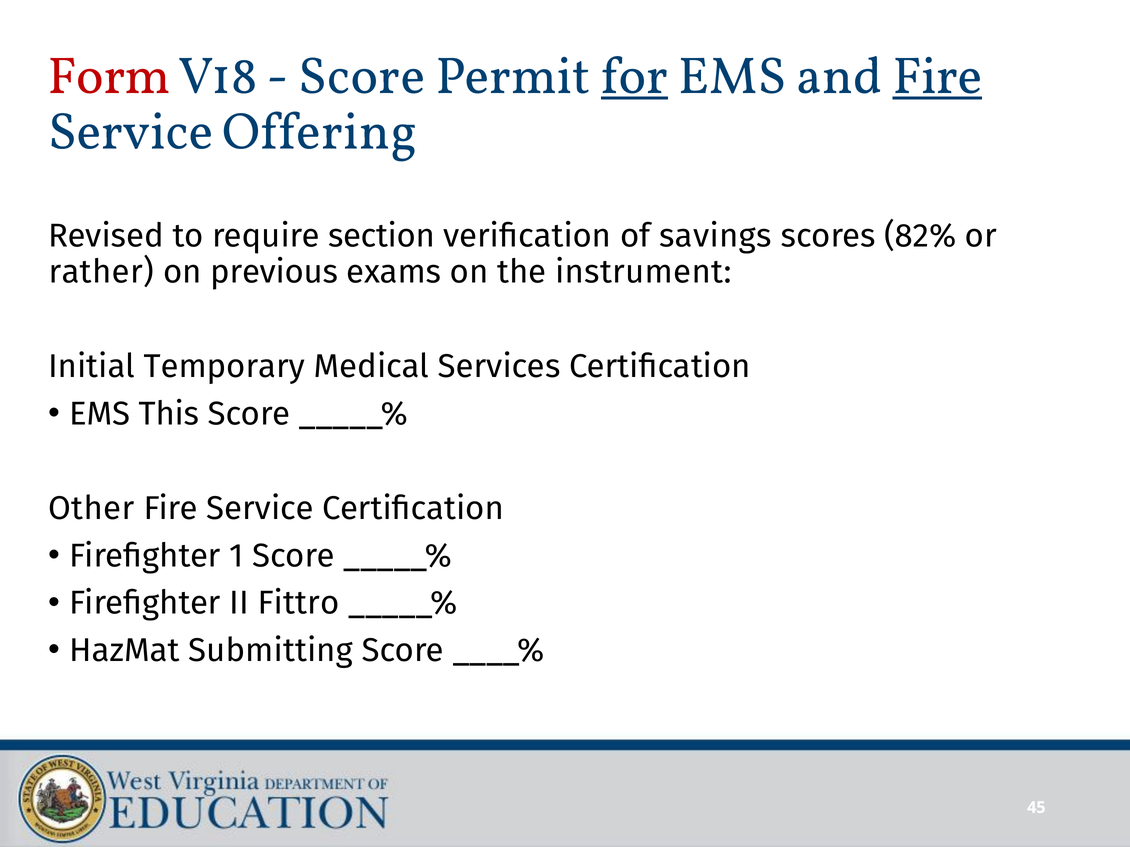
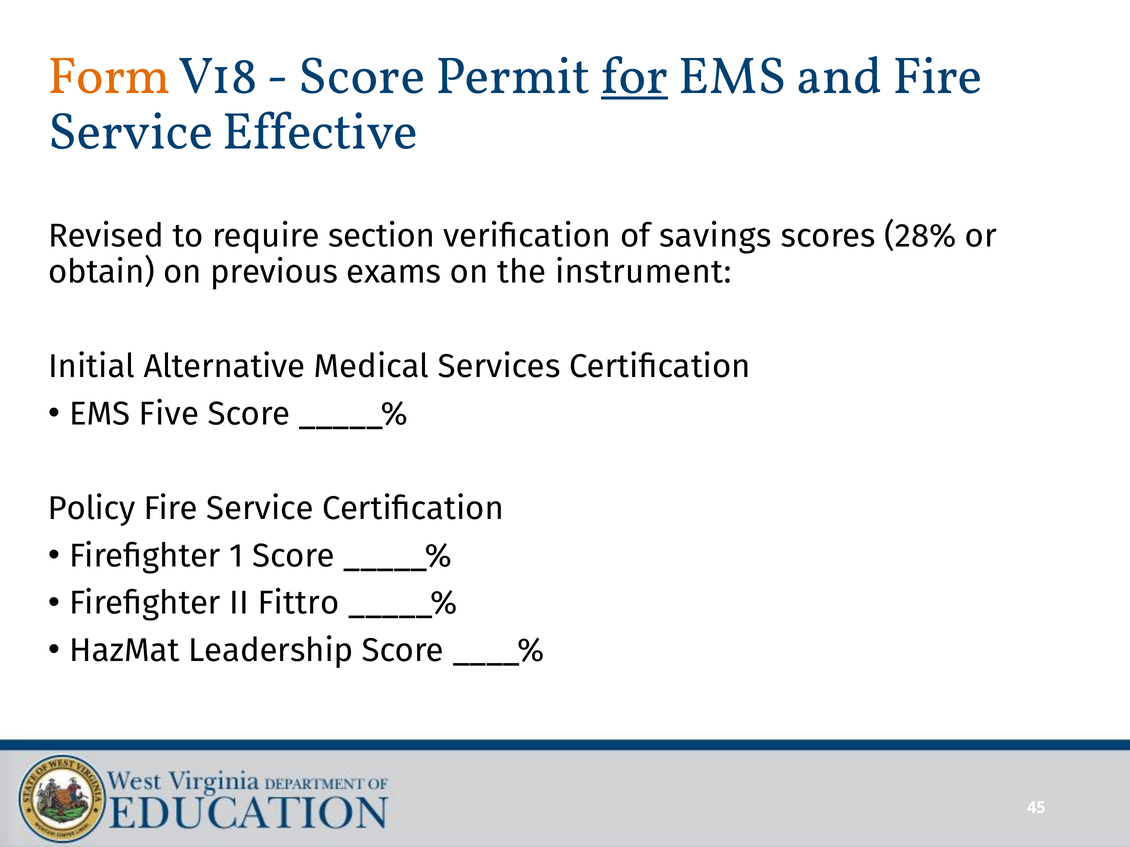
Form colour: red -> orange
Fire at (937, 76) underline: present -> none
Offering: Offering -> Effective
82%: 82% -> 28%
rather: rather -> obtain
Temporary: Temporary -> Alternative
This: This -> Five
Other: Other -> Policy
Submitting: Submitting -> Leadership
